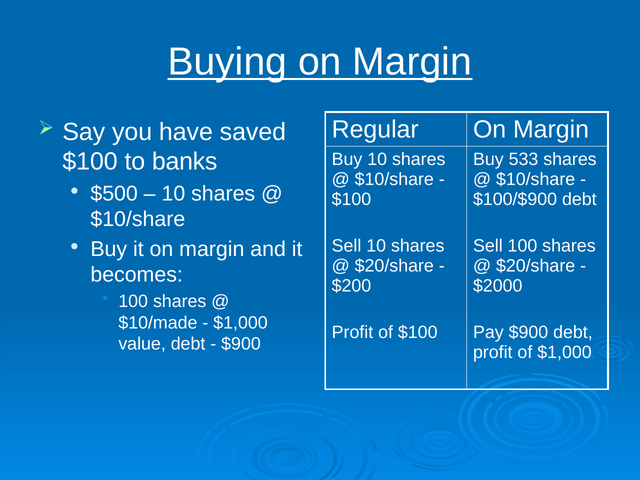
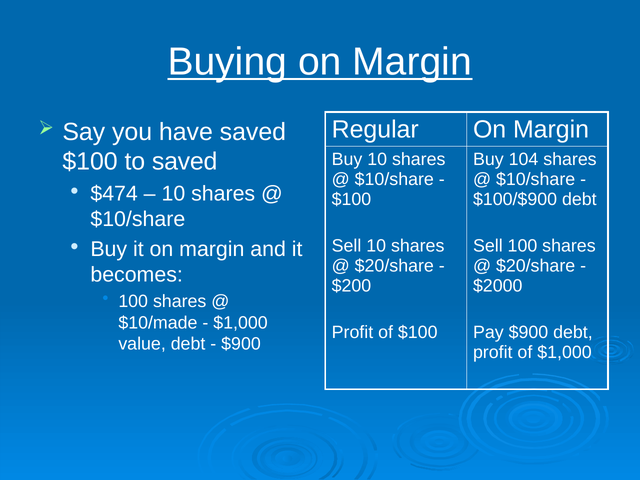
to banks: banks -> saved
533: 533 -> 104
$500: $500 -> $474
